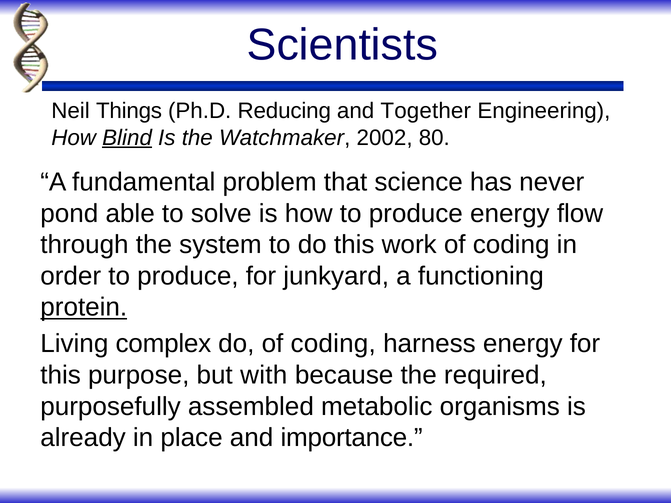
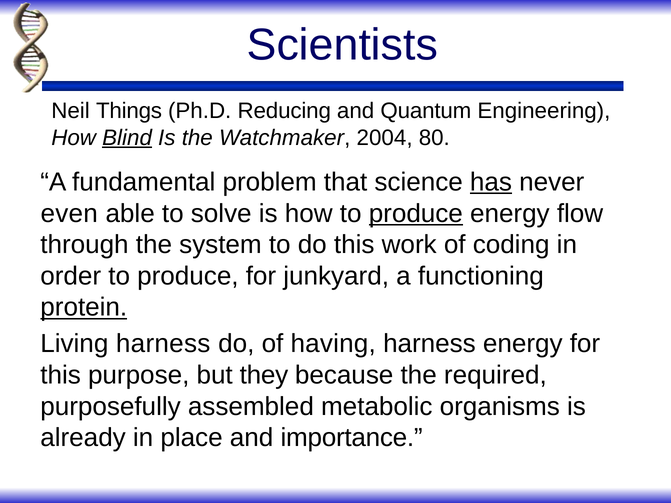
Together: Together -> Quantum
2002: 2002 -> 2004
has underline: none -> present
pond: pond -> even
produce at (416, 214) underline: none -> present
Living complex: complex -> harness
do of coding: coding -> having
with: with -> they
